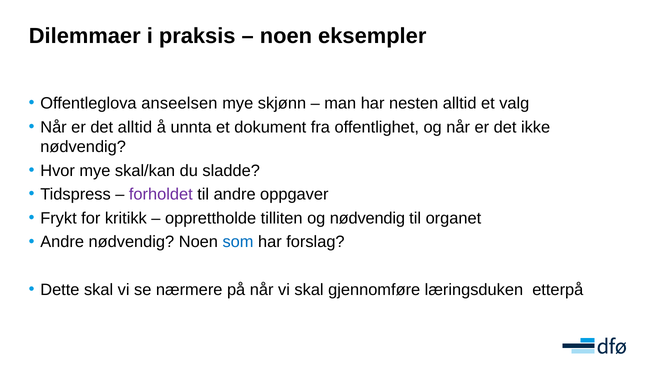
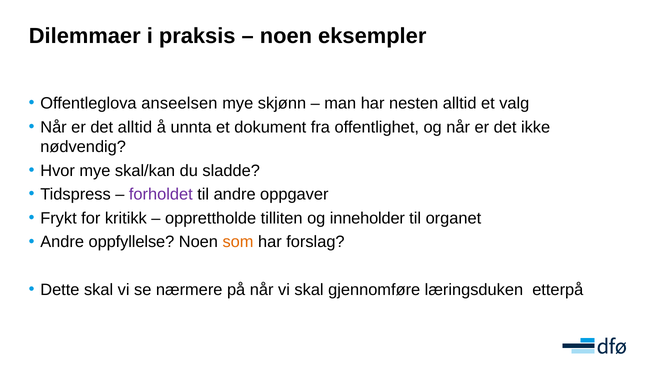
og nødvendig: nødvendig -> inneholder
Andre nødvendig: nødvendig -> oppfyllelse
som colour: blue -> orange
